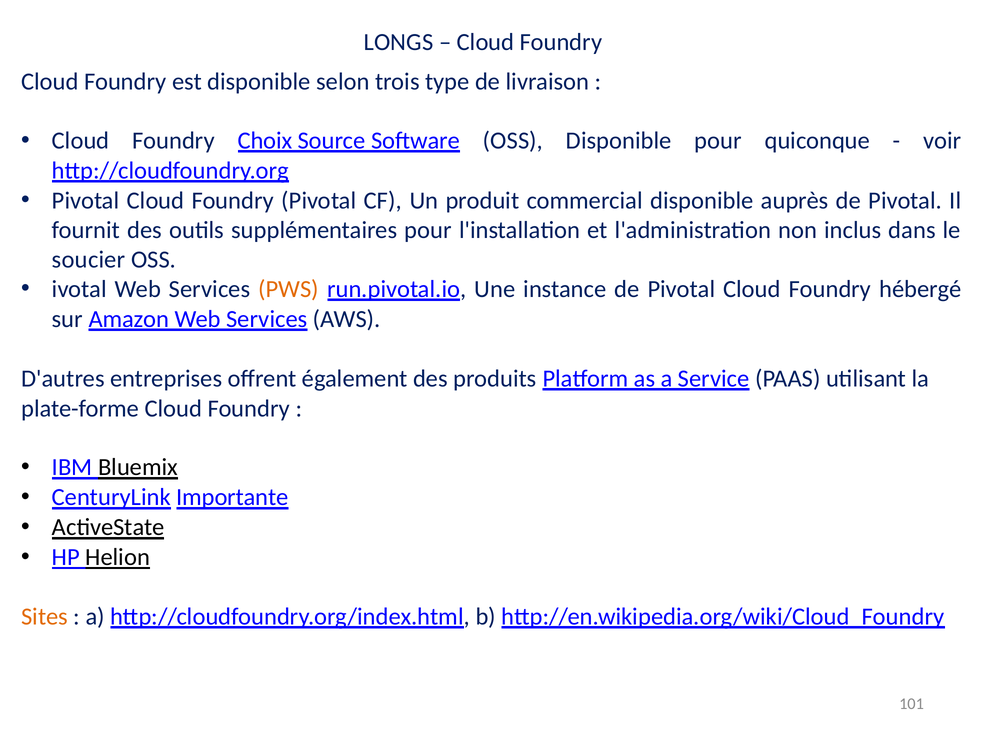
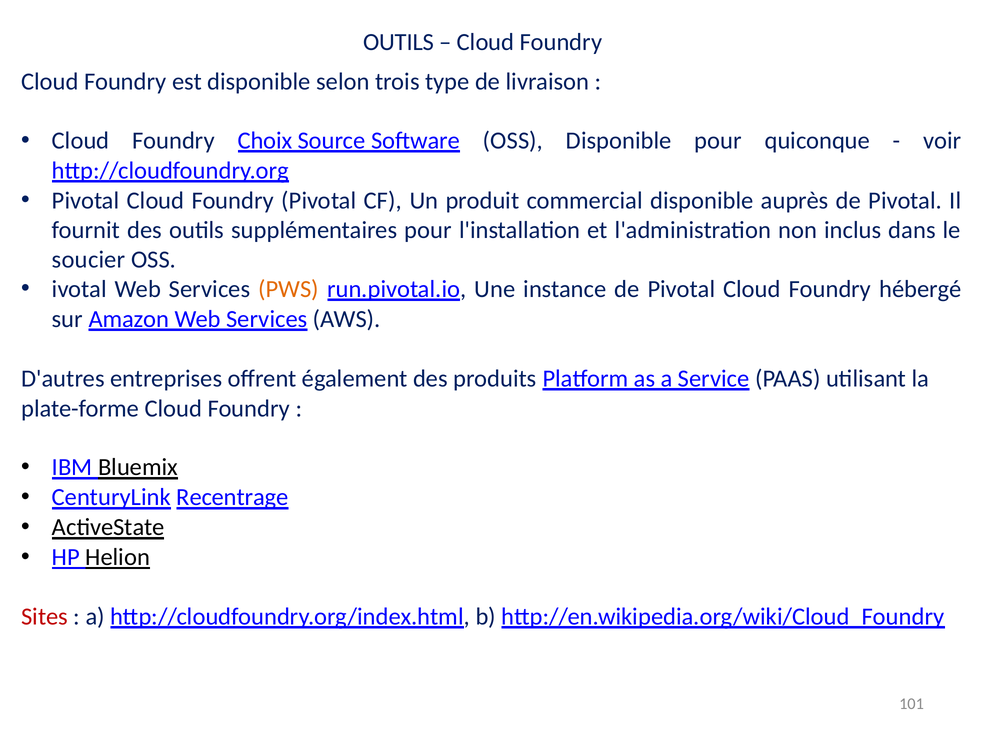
LONGS at (398, 42): LONGS -> OUTILS
Importante: Importante -> Recentrage
Sites colour: orange -> red
